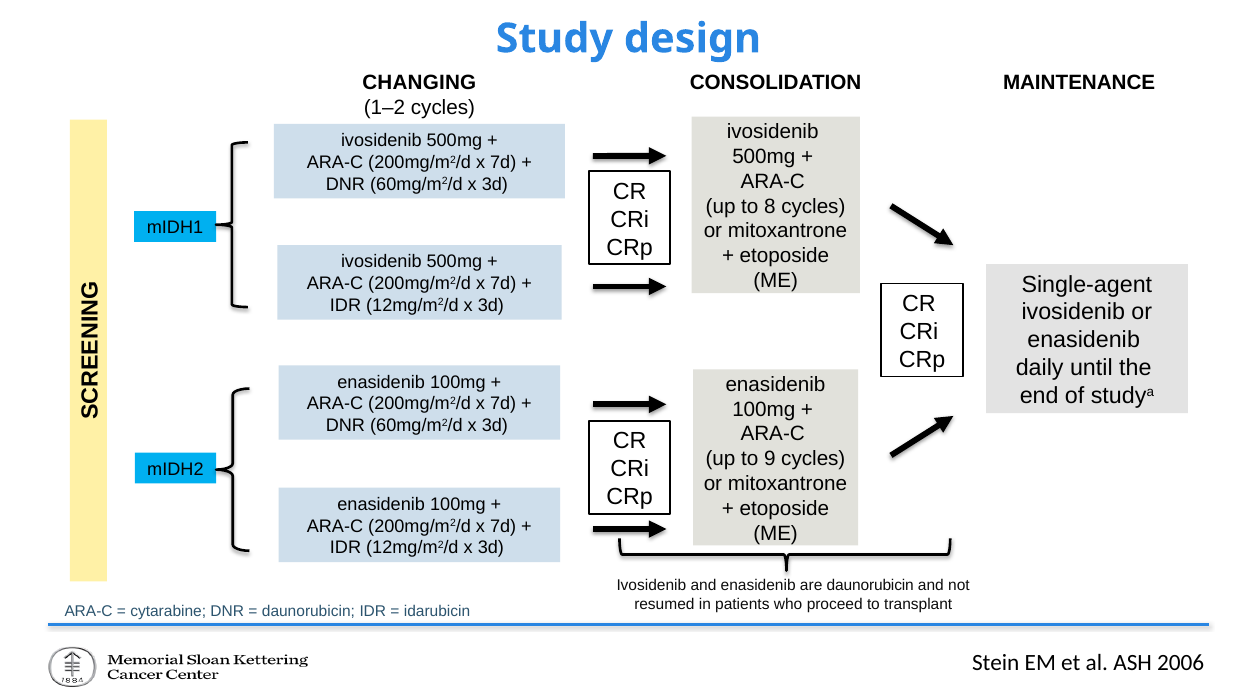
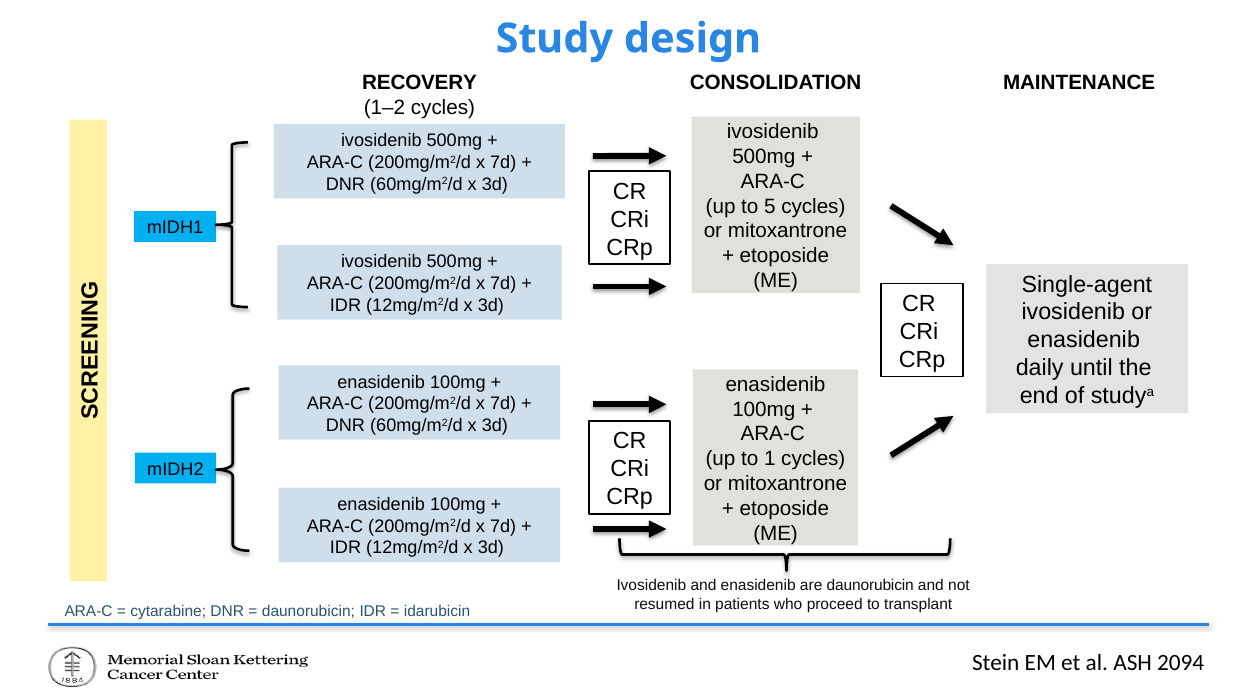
CHANGING: CHANGING -> RECOVERY
8: 8 -> 5
9: 9 -> 1
2006: 2006 -> 2094
